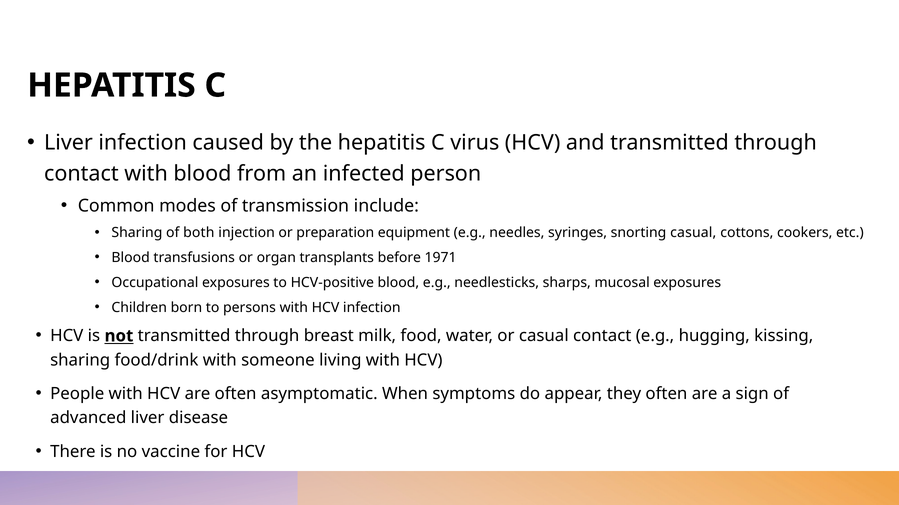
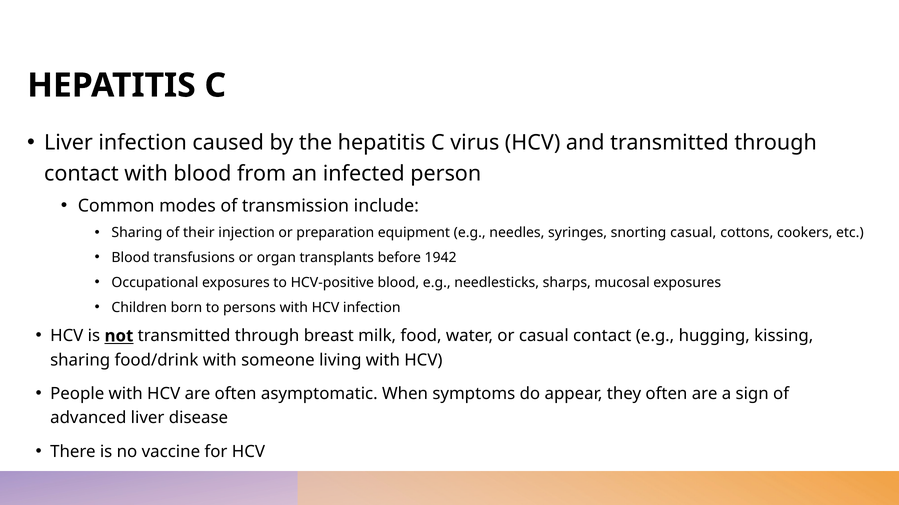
both: both -> their
1971: 1971 -> 1942
